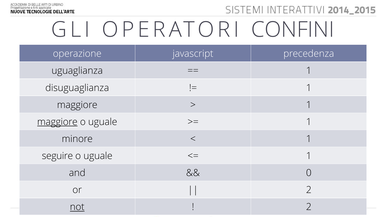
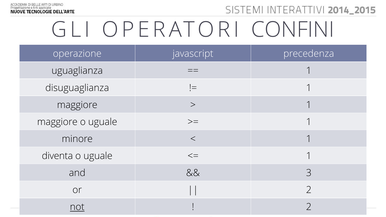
maggiore at (57, 122) underline: present -> none
seguire: seguire -> diventa
0: 0 -> 3
